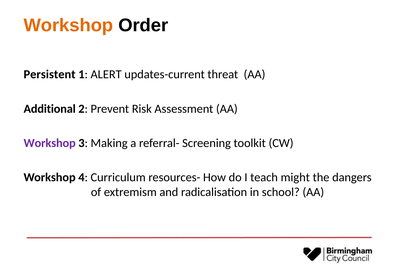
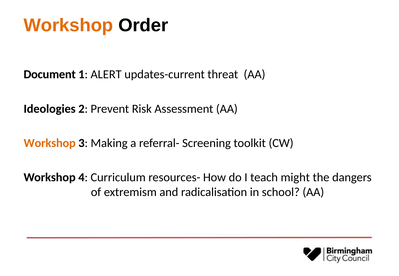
Persistent: Persistent -> Document
Additional: Additional -> Ideologies
Workshop at (50, 143) colour: purple -> orange
